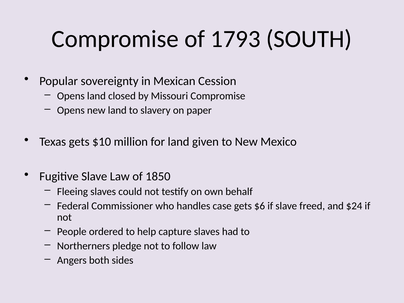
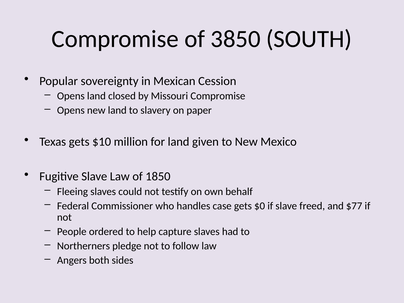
1793: 1793 -> 3850
$6: $6 -> $0
$24: $24 -> $77
